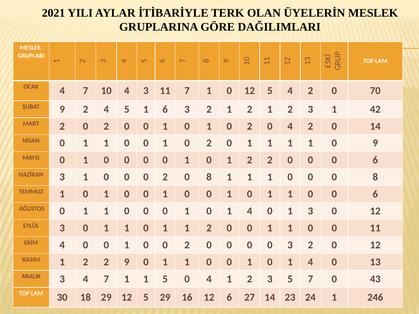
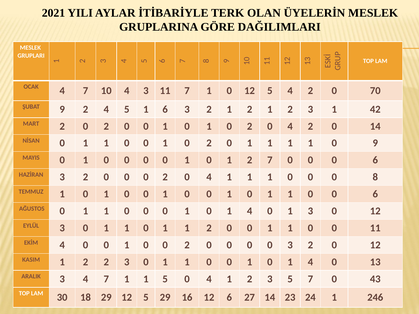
0 1 2 2: 2 -> 7
HAZİRAN 3 1: 1 -> 2
8 at (209, 177): 8 -> 4
2 2 9: 9 -> 3
